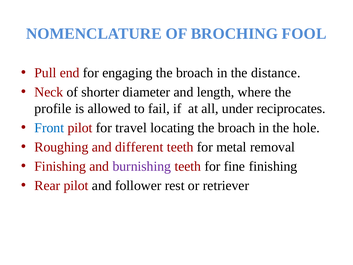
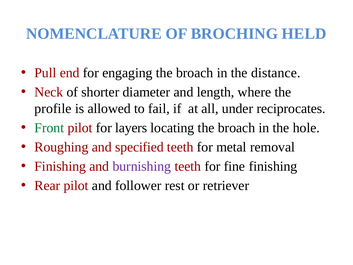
FOOL: FOOL -> HELD
Front colour: blue -> green
travel: travel -> layers
different: different -> specified
